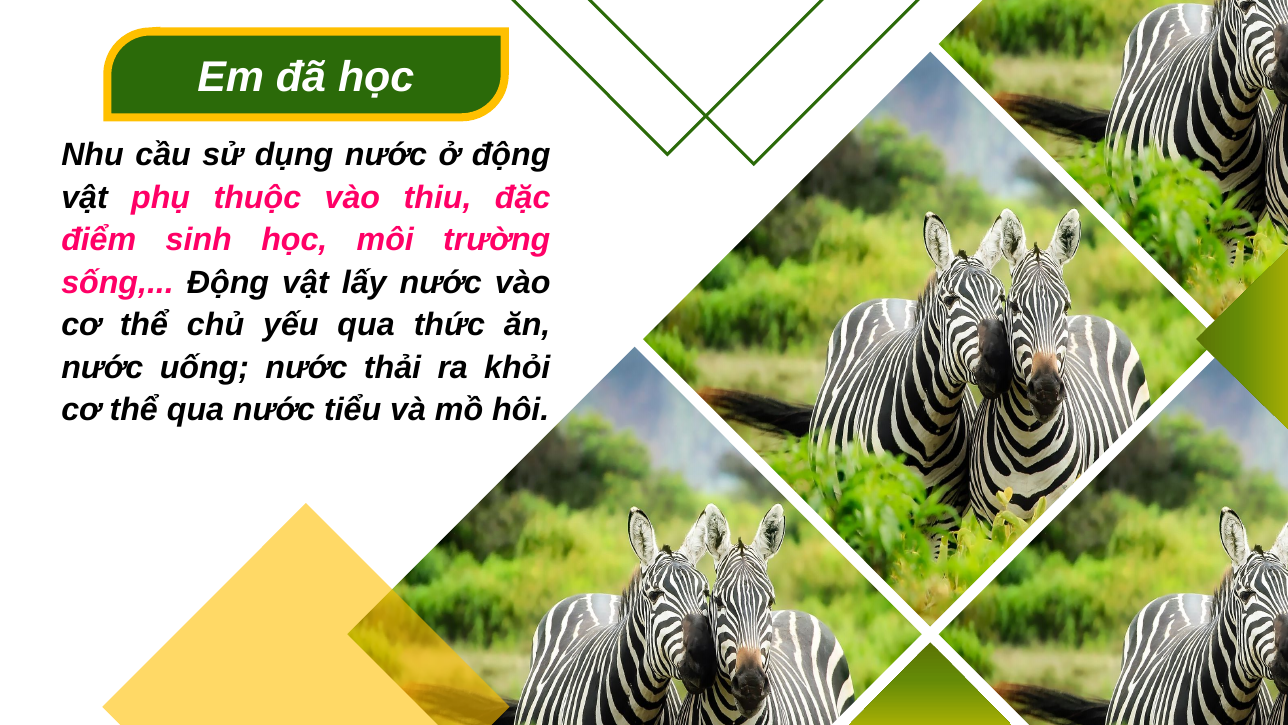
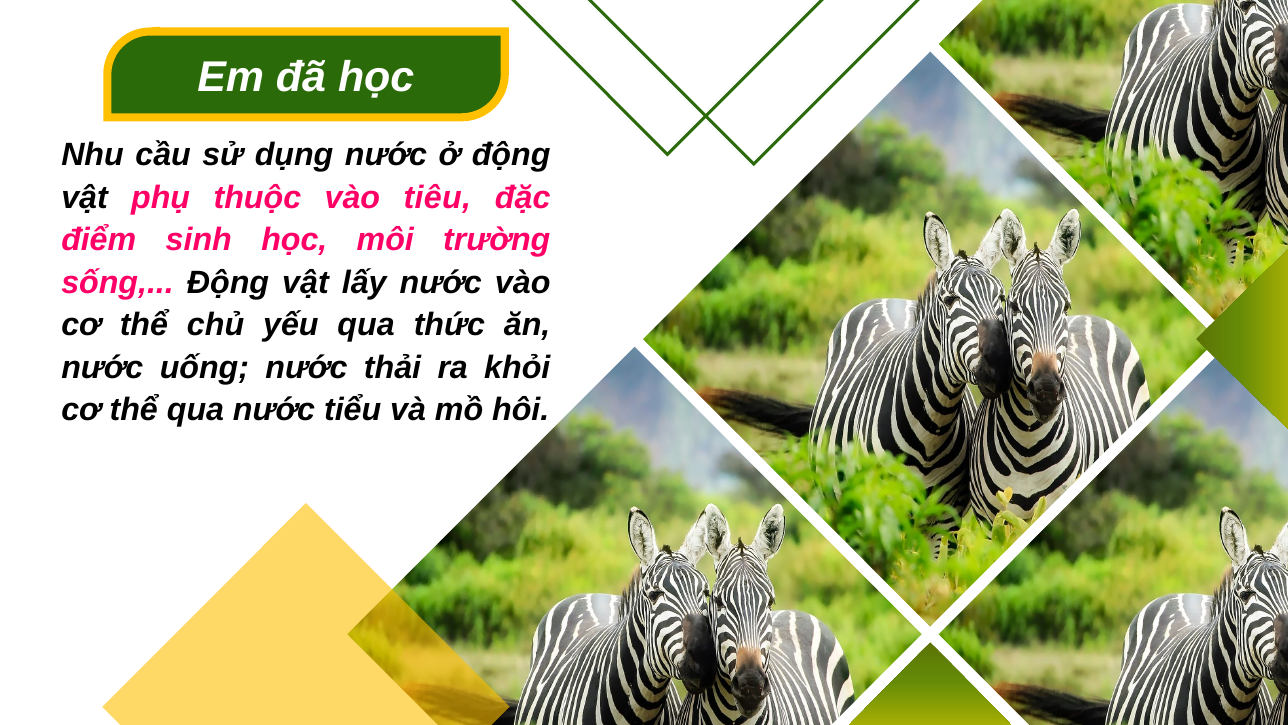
thiu: thiu -> tiêu
